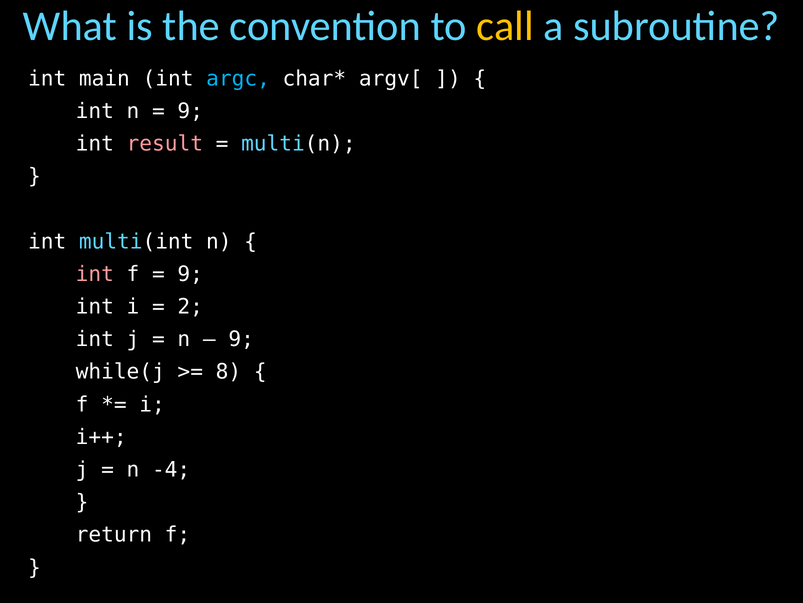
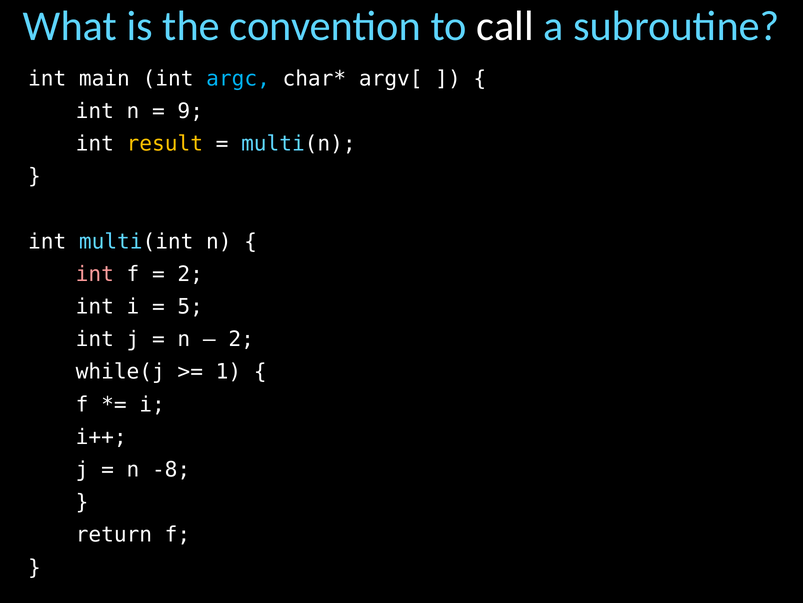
call colour: yellow -> white
result colour: pink -> yellow
9 at (190, 274): 9 -> 2
2: 2 -> 5
9 at (241, 339): 9 -> 2
8: 8 -> 1
-4: -4 -> -8
